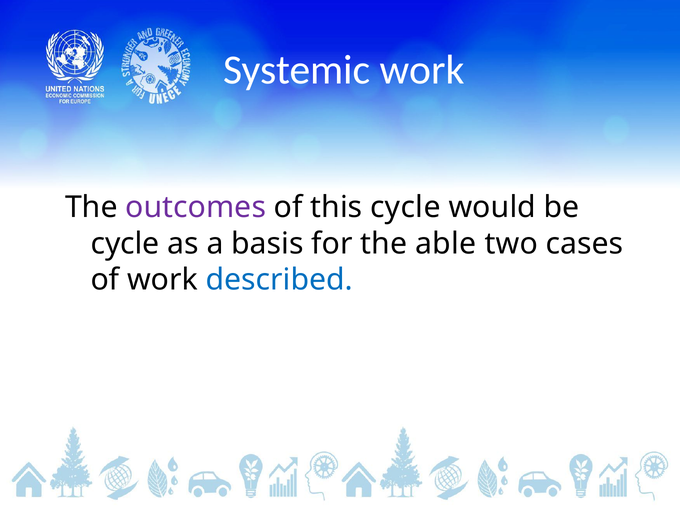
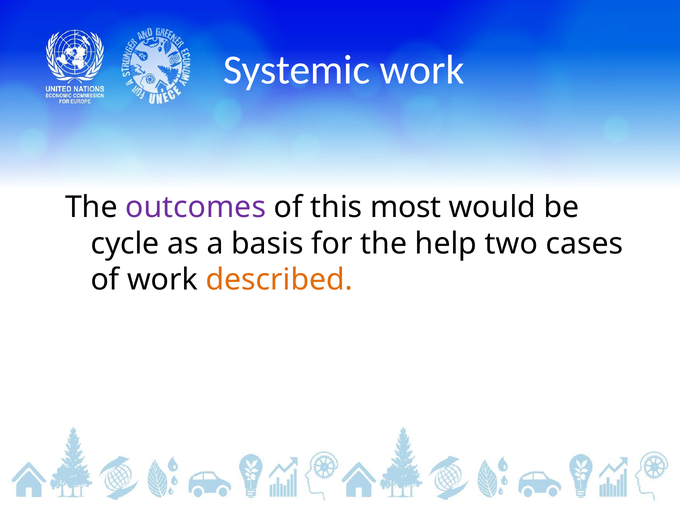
this cycle: cycle -> most
able: able -> help
described colour: blue -> orange
